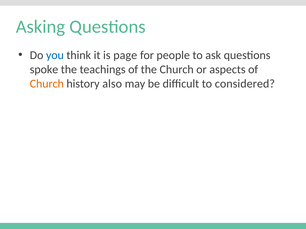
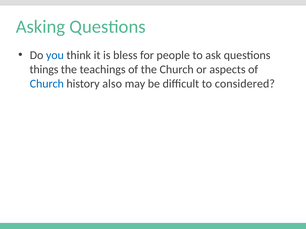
page: page -> bless
spoke: spoke -> things
Church at (47, 84) colour: orange -> blue
